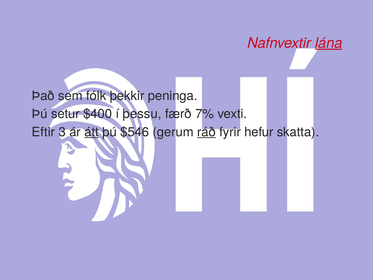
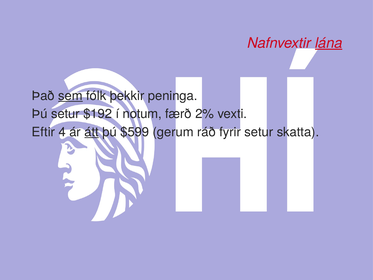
sem underline: none -> present
$400: $400 -> $192
þessu: þessu -> notum
7%: 7% -> 2%
3: 3 -> 4
$546: $546 -> $599
ráð underline: present -> none
fyrir hefur: hefur -> setur
